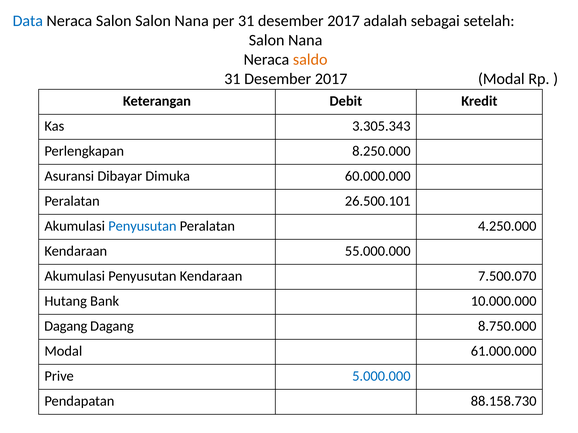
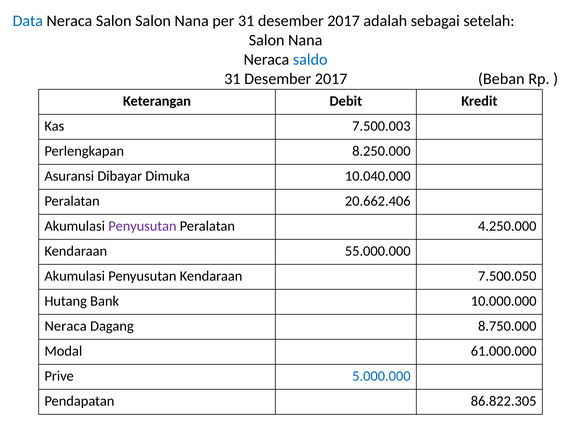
saldo colour: orange -> blue
2017 Modal: Modal -> Beban
3.305.343: 3.305.343 -> 7.500.003
60.000.000: 60.000.000 -> 10.040.000
26.500.101: 26.500.101 -> 20.662.406
Penyusutan at (142, 226) colour: blue -> purple
7.500.070: 7.500.070 -> 7.500.050
Dagang at (66, 326): Dagang -> Neraca
88.158.730: 88.158.730 -> 86.822.305
